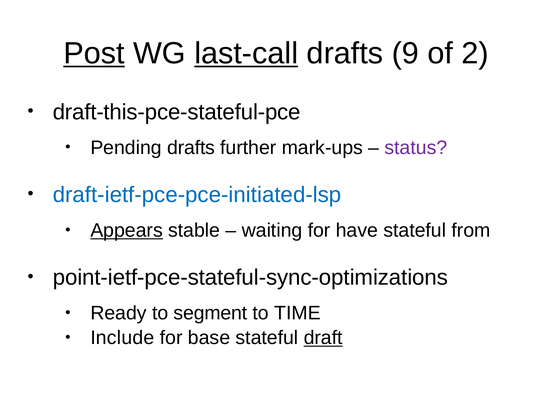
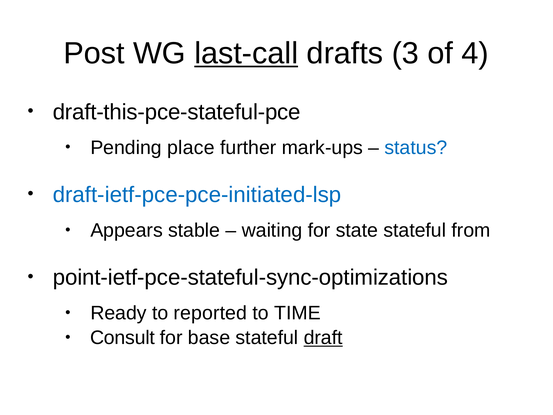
Post underline: present -> none
9: 9 -> 3
2: 2 -> 4
Pending drafts: drafts -> place
status colour: purple -> blue
Appears underline: present -> none
have: have -> state
segment: segment -> reported
Include: Include -> Consult
